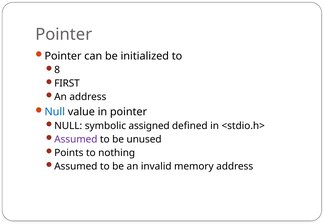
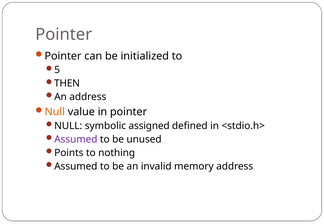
8: 8 -> 5
FIRST: FIRST -> THEN
Null at (55, 112) colour: blue -> orange
